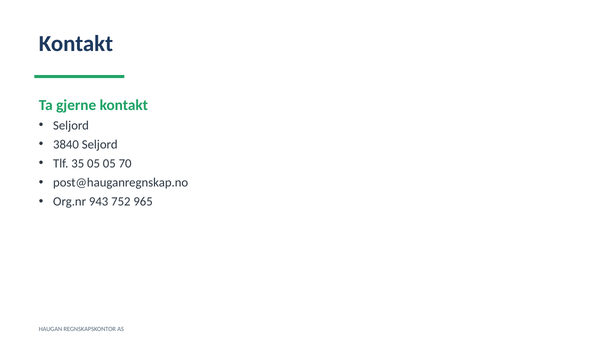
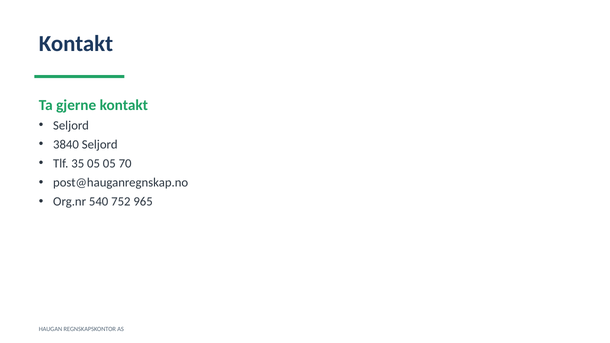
943: 943 -> 540
